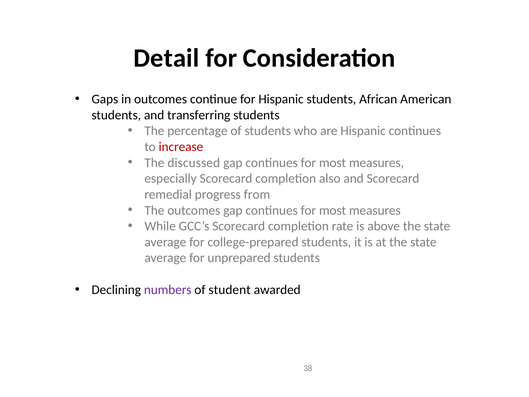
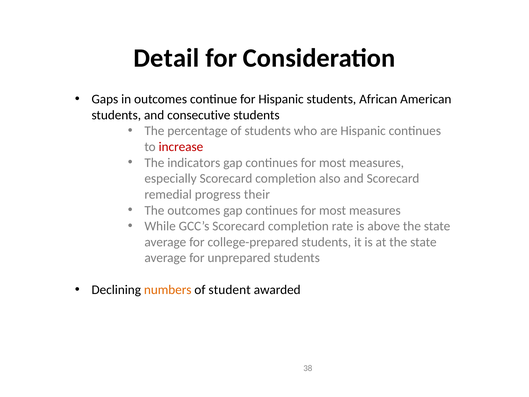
transferring: transferring -> consecutive
discussed: discussed -> indicators
from: from -> their
numbers colour: purple -> orange
